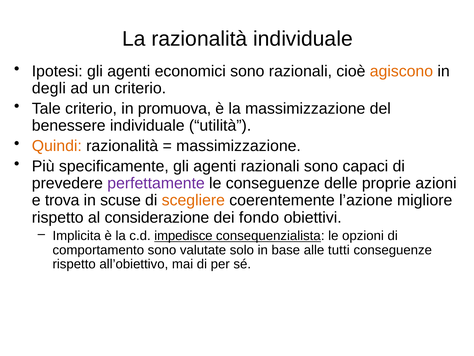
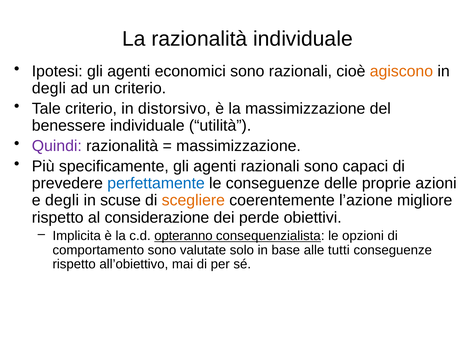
promuova: promuova -> distorsivo
Quindi colour: orange -> purple
perfettamente colour: purple -> blue
e trova: trova -> degli
fondo: fondo -> perde
impedisce: impedisce -> opteranno
